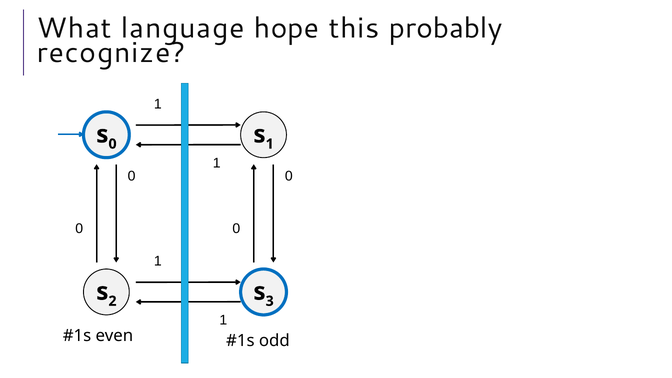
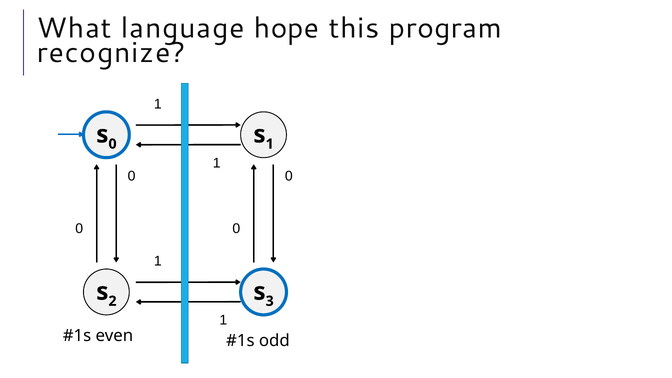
probably: probably -> program
